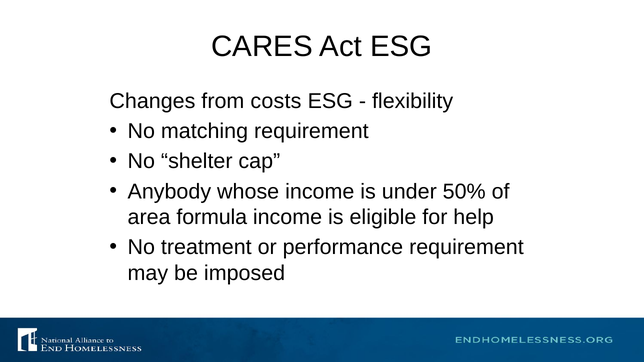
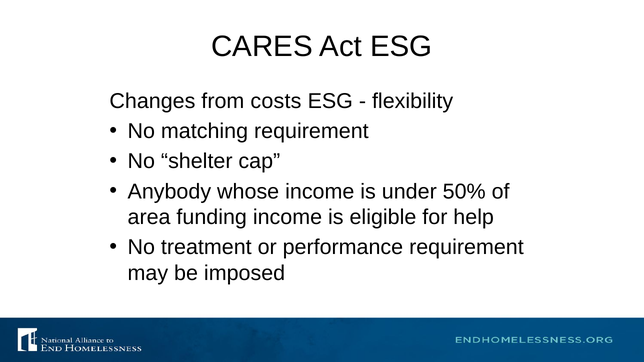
formula: formula -> funding
